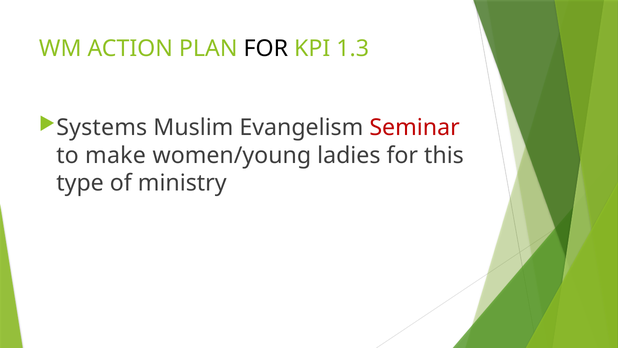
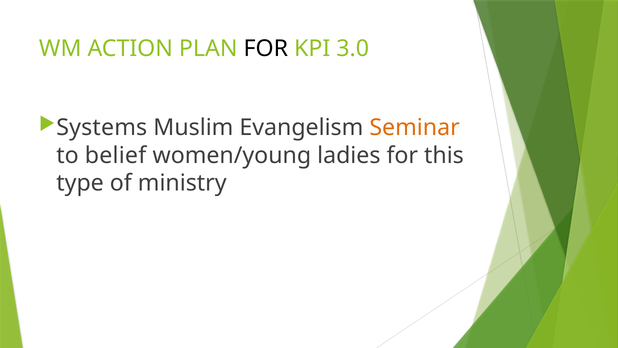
1.3: 1.3 -> 3.0
Seminar colour: red -> orange
make: make -> belief
